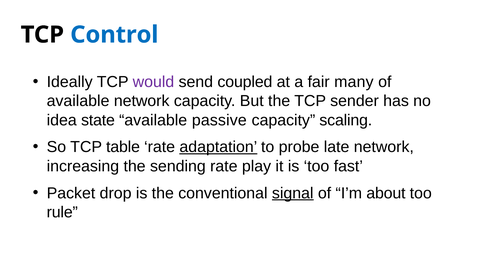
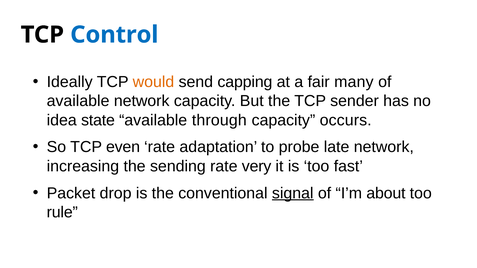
would colour: purple -> orange
coupled: coupled -> capping
passive: passive -> through
scaling: scaling -> occurs
table: table -> even
adaptation underline: present -> none
play: play -> very
